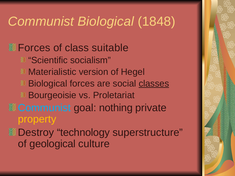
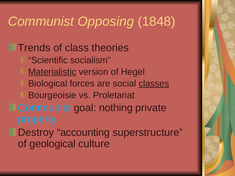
Communist Biological: Biological -> Opposing
Forces at (34, 48): Forces -> Trends
suitable: suitable -> theories
Materialistic underline: none -> present
property colour: yellow -> light blue
technology: technology -> accounting
